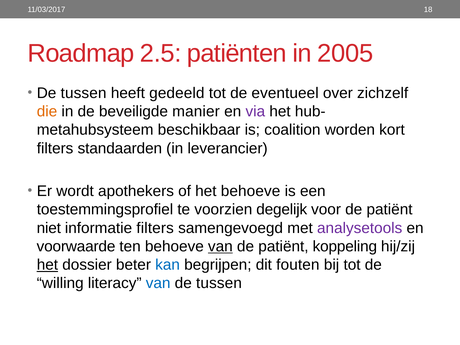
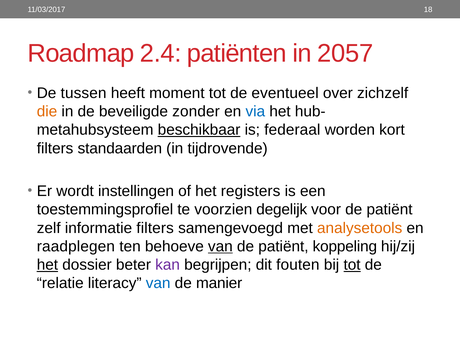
2.5: 2.5 -> 2.4
2005: 2005 -> 2057
gedeeld: gedeeld -> moment
manier: manier -> zonder
via colour: purple -> blue
beschikbaar underline: none -> present
coalition: coalition -> federaal
leverancier: leverancier -> tijdrovende
apothekers: apothekers -> instellingen
het behoeve: behoeve -> registers
niet: niet -> zelf
analysetools colour: purple -> orange
voorwaarde: voorwaarde -> raadplegen
kan colour: blue -> purple
tot at (352, 265) underline: none -> present
willing: willing -> relatie
tussen at (219, 283): tussen -> manier
